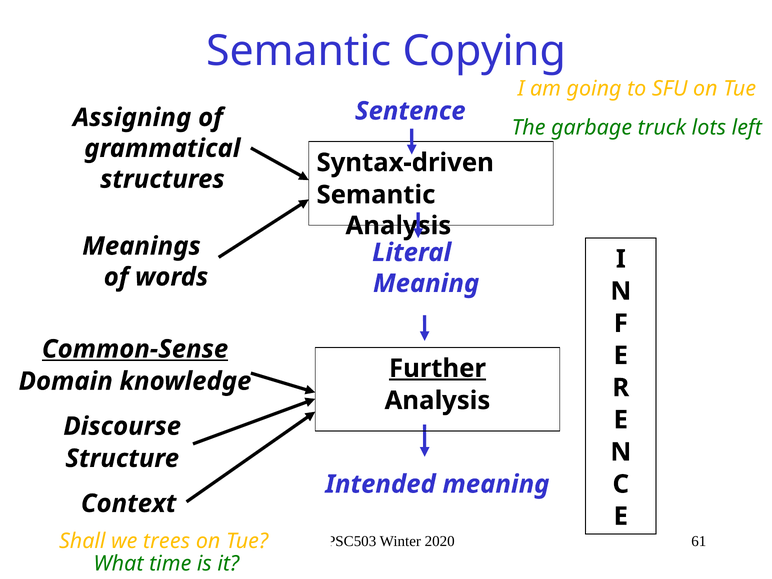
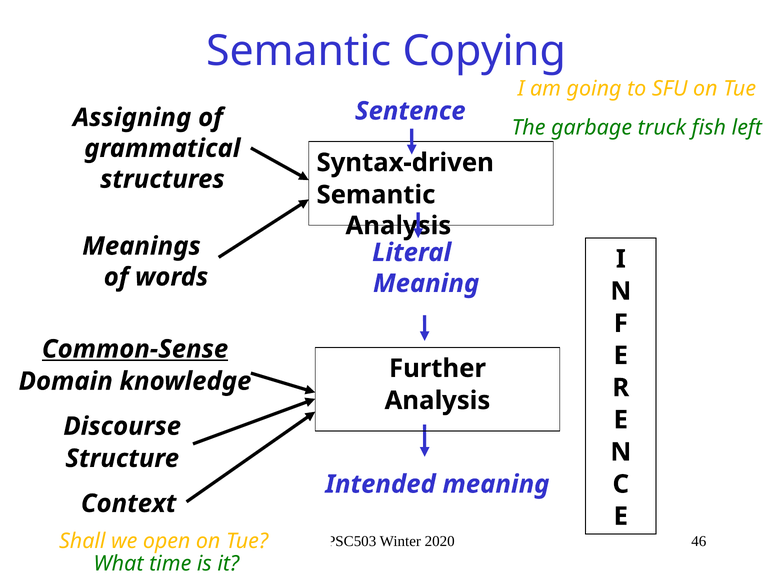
lots: lots -> fish
Further underline: present -> none
61: 61 -> 46
trees: trees -> open
